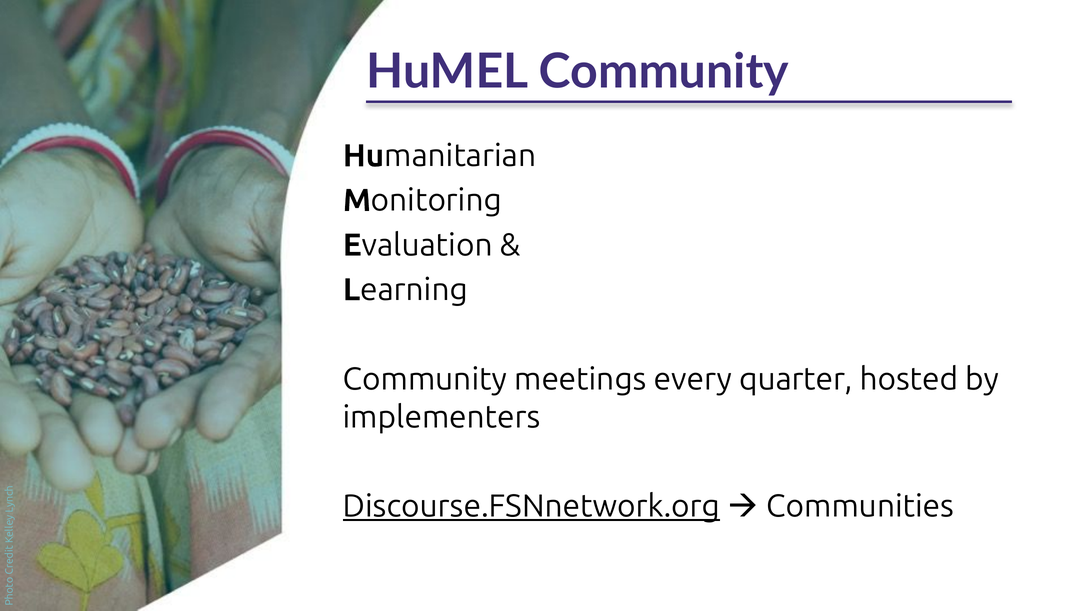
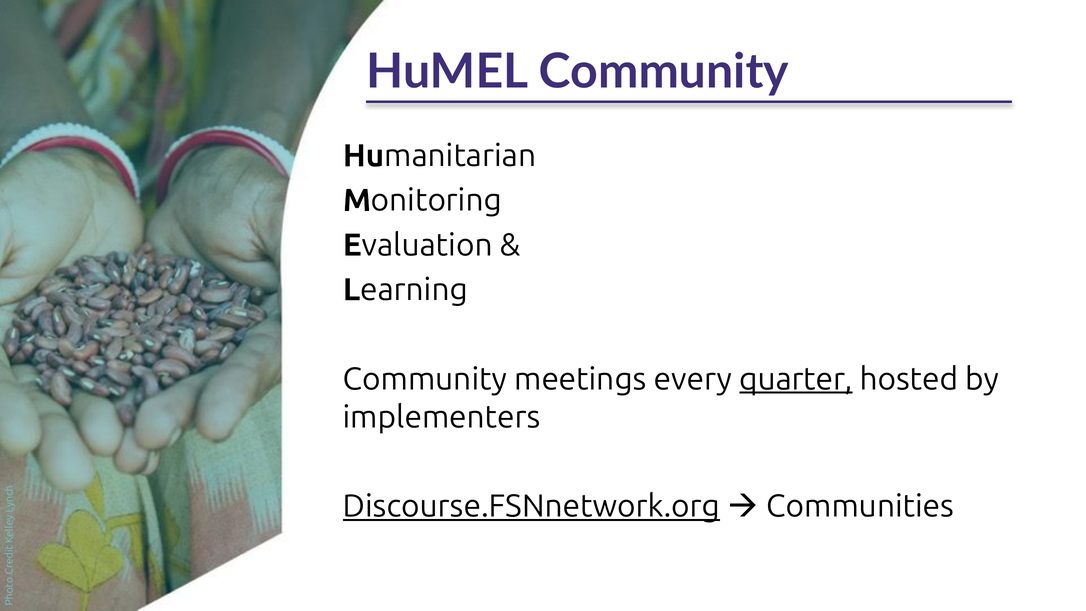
quarter underline: none -> present
